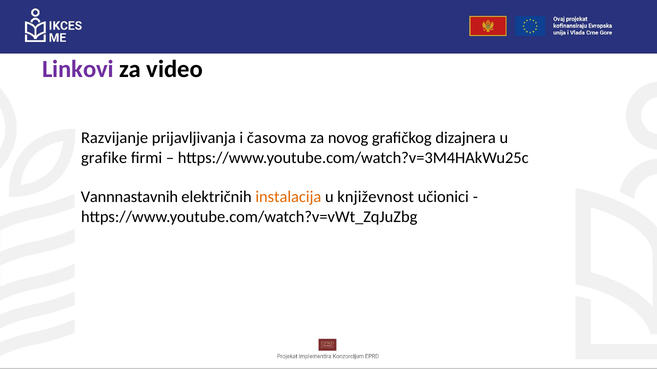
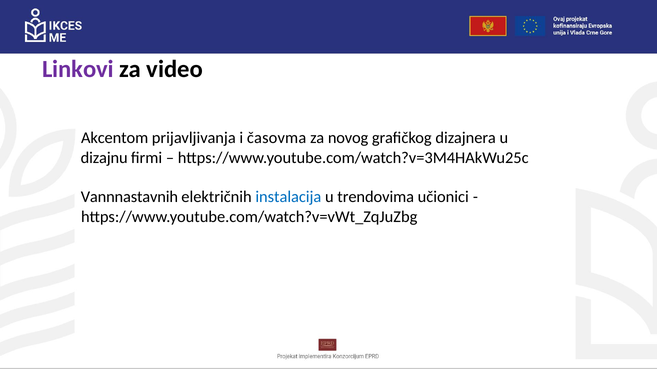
Razvijanje: Razvijanje -> Akcentom
grafike: grafike -> dizajnu
instalacija colour: orange -> blue
književnost: književnost -> trendovima
